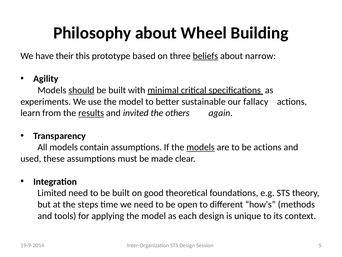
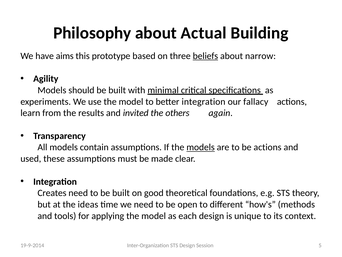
Wheel: Wheel -> Actual
their: their -> aims
should underline: present -> none
better sustainable: sustainable -> integration
results underline: present -> none
Limited: Limited -> Creates
steps: steps -> ideas
